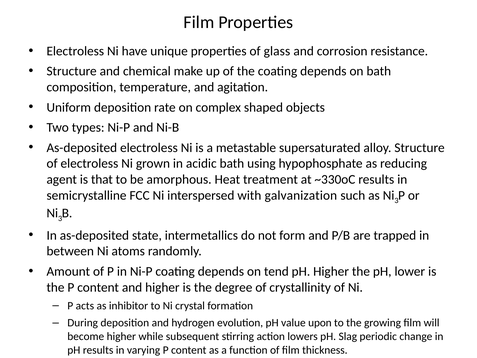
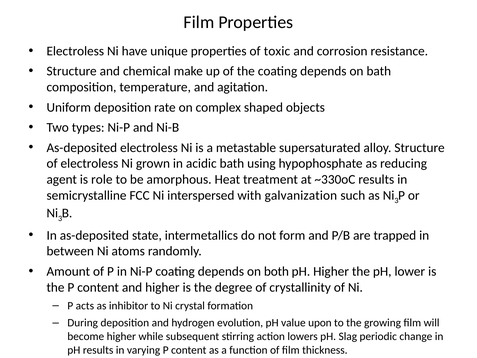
glass: glass -> toxic
that: that -> role
tend: tend -> both
